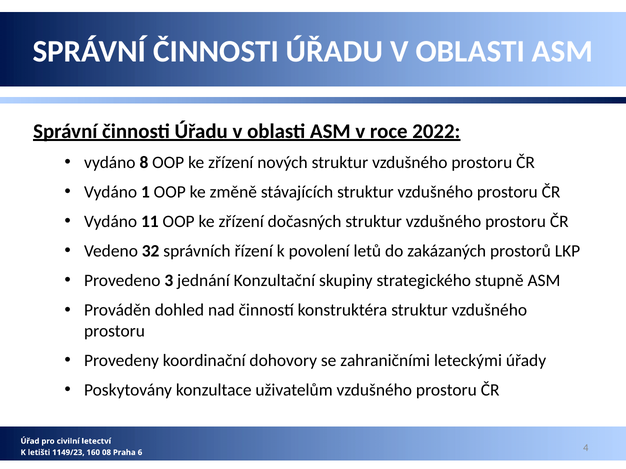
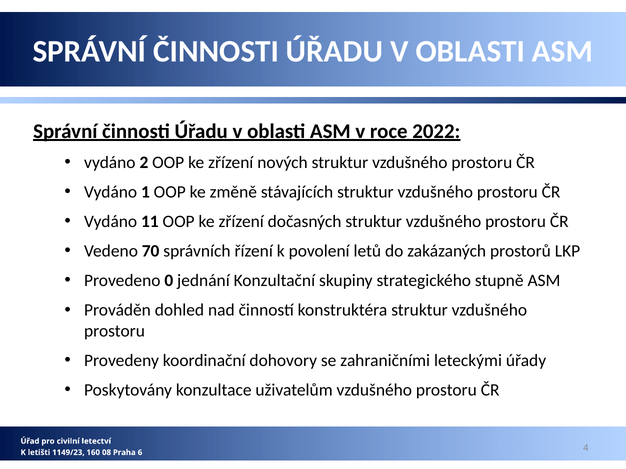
8: 8 -> 2
32: 32 -> 70
3: 3 -> 0
